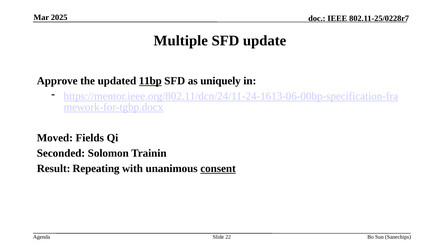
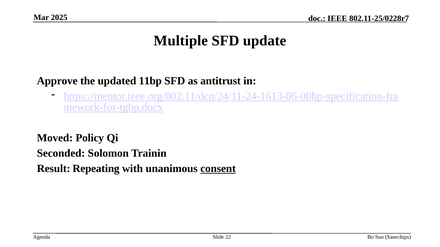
11bp underline: present -> none
uniquely: uniquely -> antitrust
Fields: Fields -> Policy
